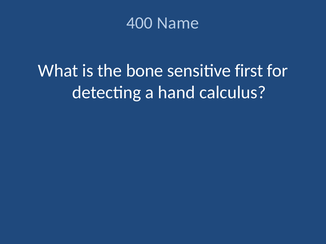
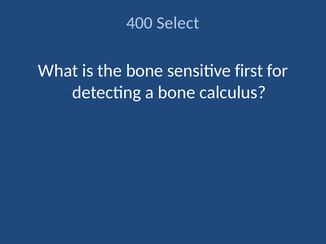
Name: Name -> Select
a hand: hand -> bone
